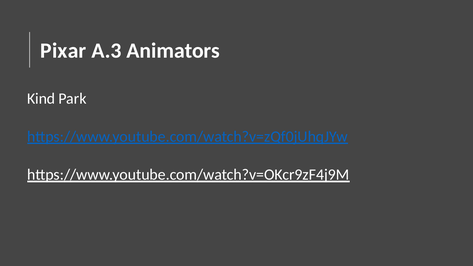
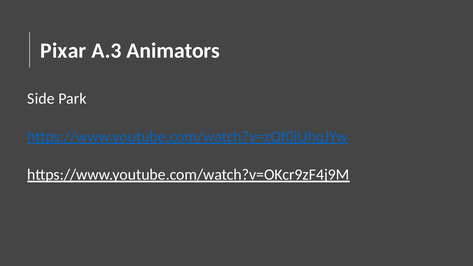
Kind: Kind -> Side
